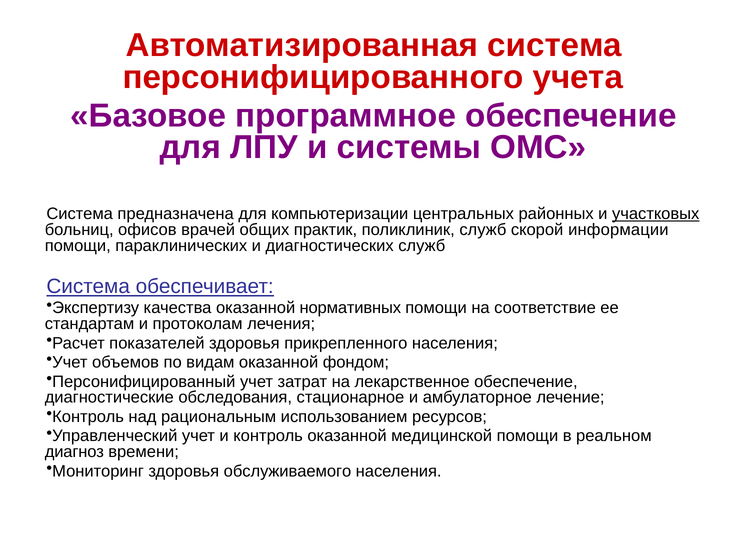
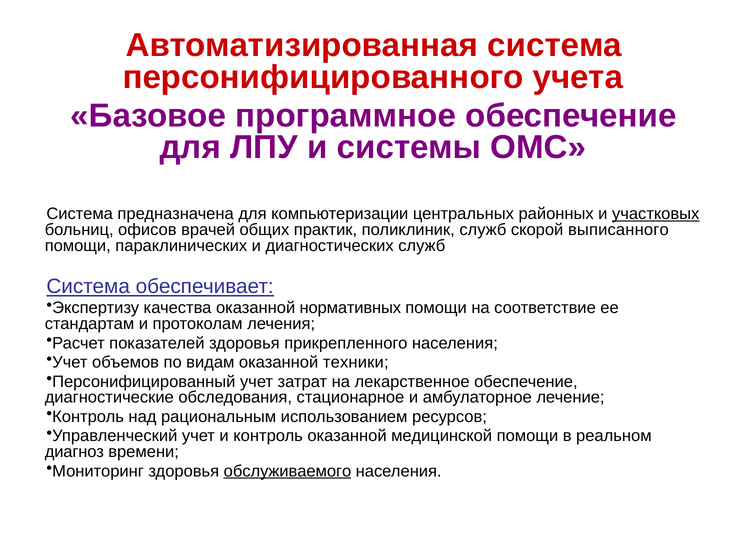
информации: информации -> выписанного
фондом: фондом -> техники
обслуживаемого underline: none -> present
